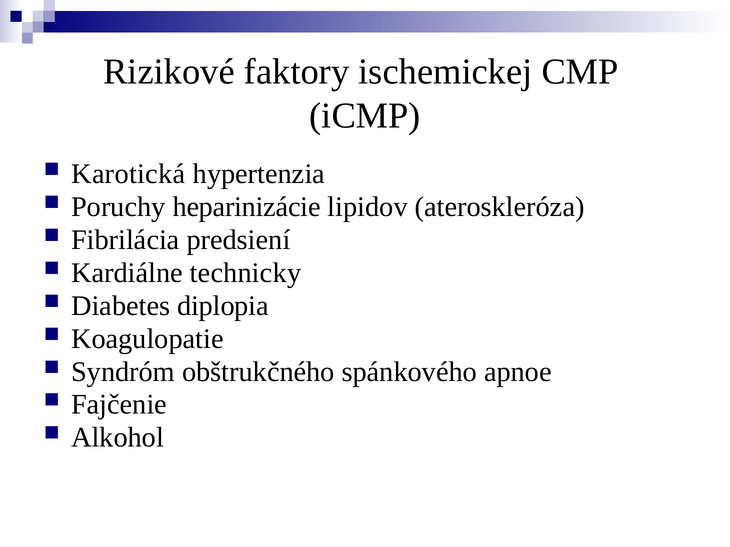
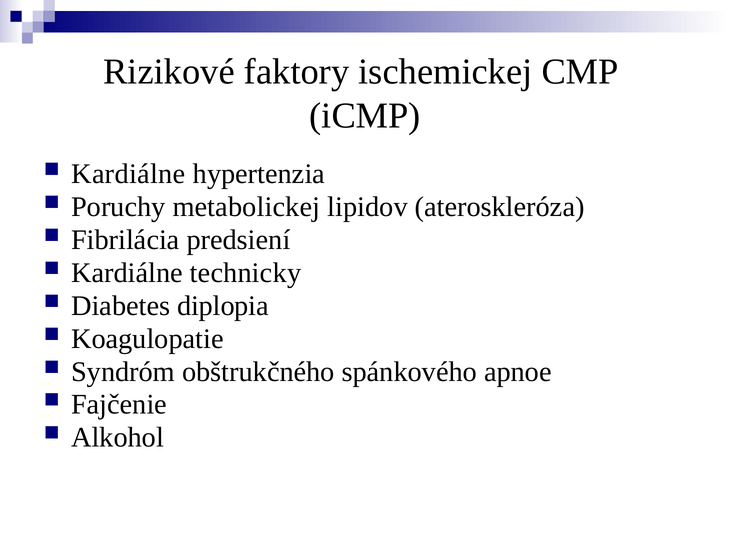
Karotická at (128, 174): Karotická -> Kardiálne
heparinizácie: heparinizácie -> metabolickej
